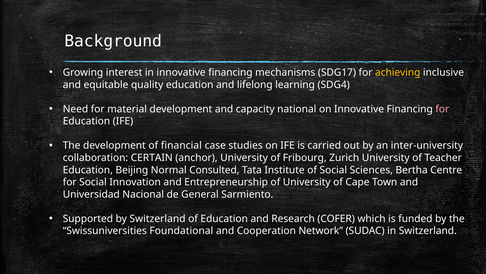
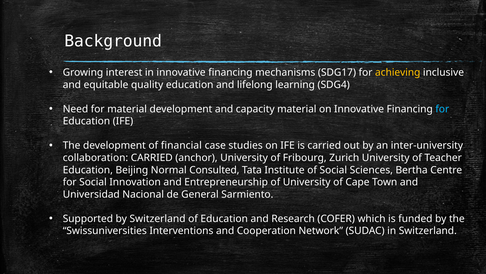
capacity national: national -> material
for at (442, 109) colour: pink -> light blue
collaboration CERTAIN: CERTAIN -> CARRIED
Foundational: Foundational -> Interventions
